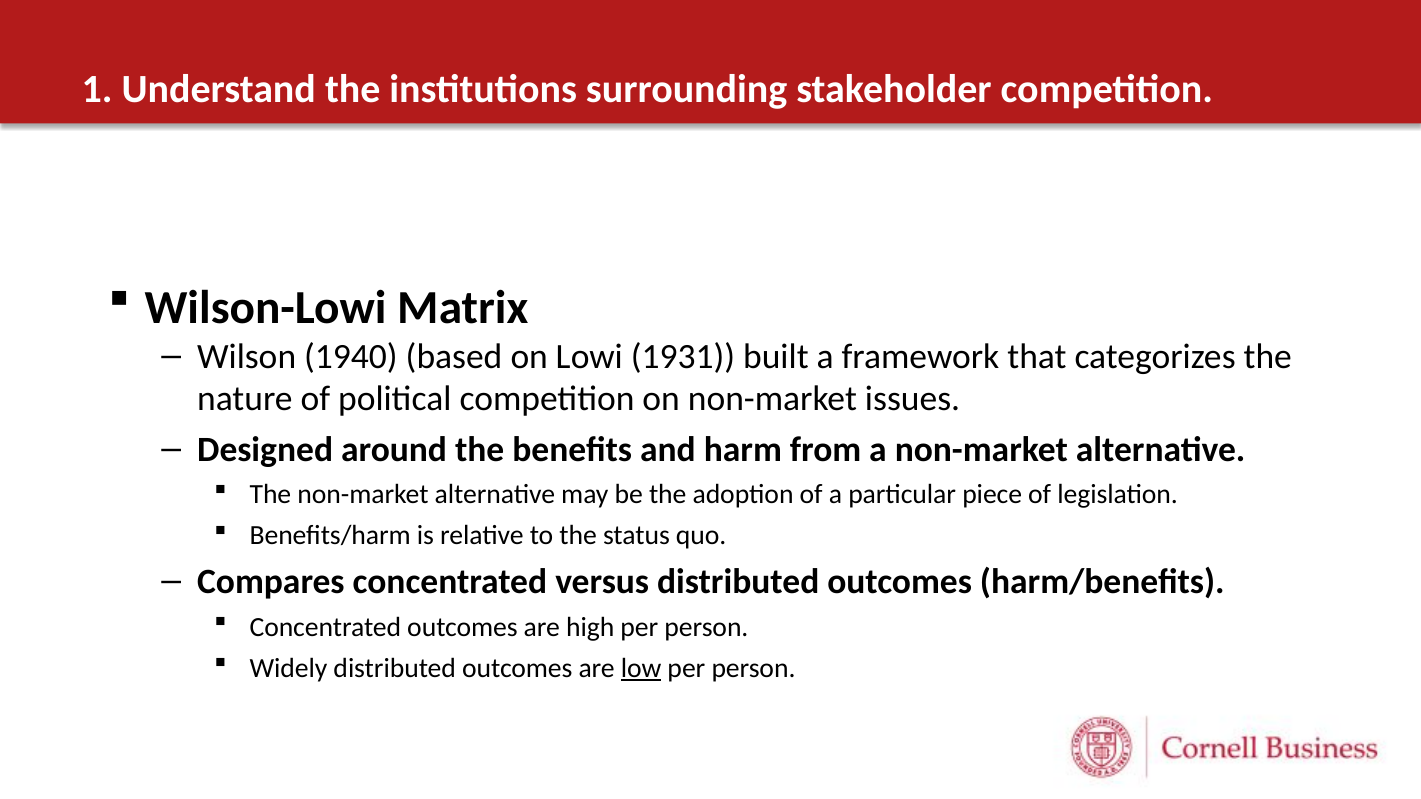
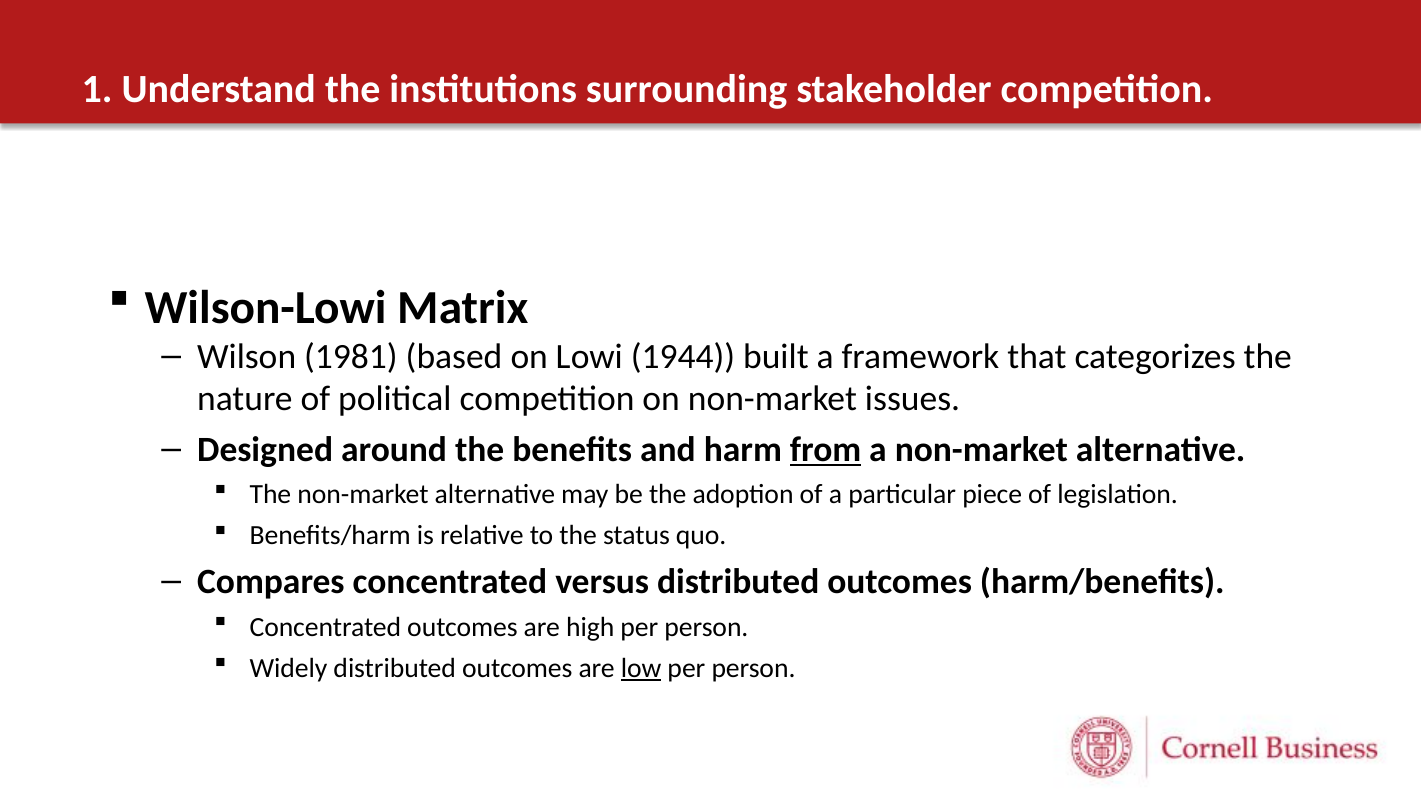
1940: 1940 -> 1981
1931: 1931 -> 1944
from underline: none -> present
